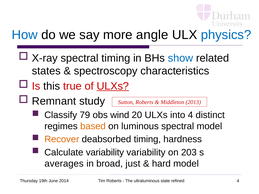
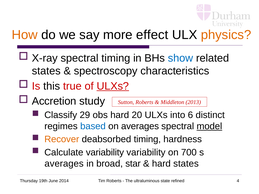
How colour: blue -> orange
angle: angle -> effect
physics colour: blue -> orange
Remnant: Remnant -> Accretion
79: 79 -> 29
obs wind: wind -> hard
into 4: 4 -> 6
based colour: orange -> blue
on luminous: luminous -> averages
model at (209, 126) underline: none -> present
203: 203 -> 700
just: just -> star
hard model: model -> states
